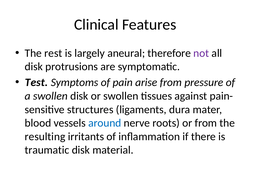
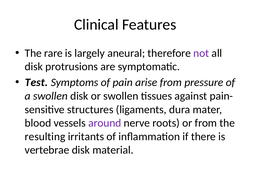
rest: rest -> rare
around colour: blue -> purple
traumatic: traumatic -> vertebrae
